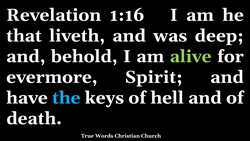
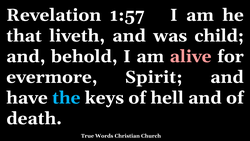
1:16: 1:16 -> 1:57
deep: deep -> child
alive colour: light green -> pink
